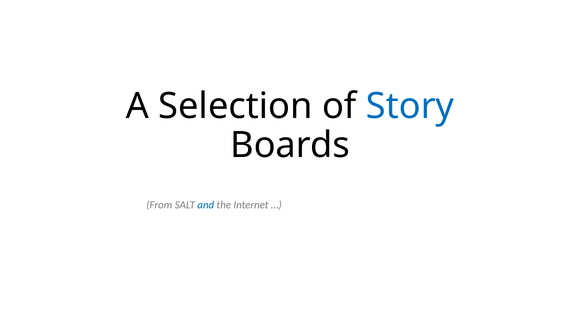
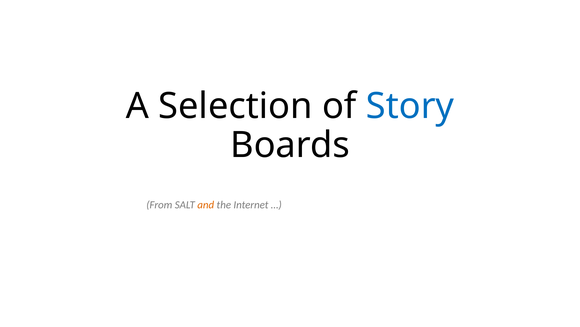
and colour: blue -> orange
